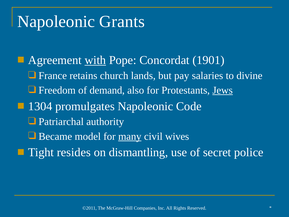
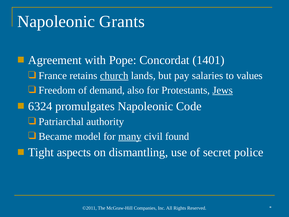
with underline: present -> none
1901: 1901 -> 1401
church underline: none -> present
divine: divine -> values
1304: 1304 -> 6324
wives: wives -> found
resides: resides -> aspects
